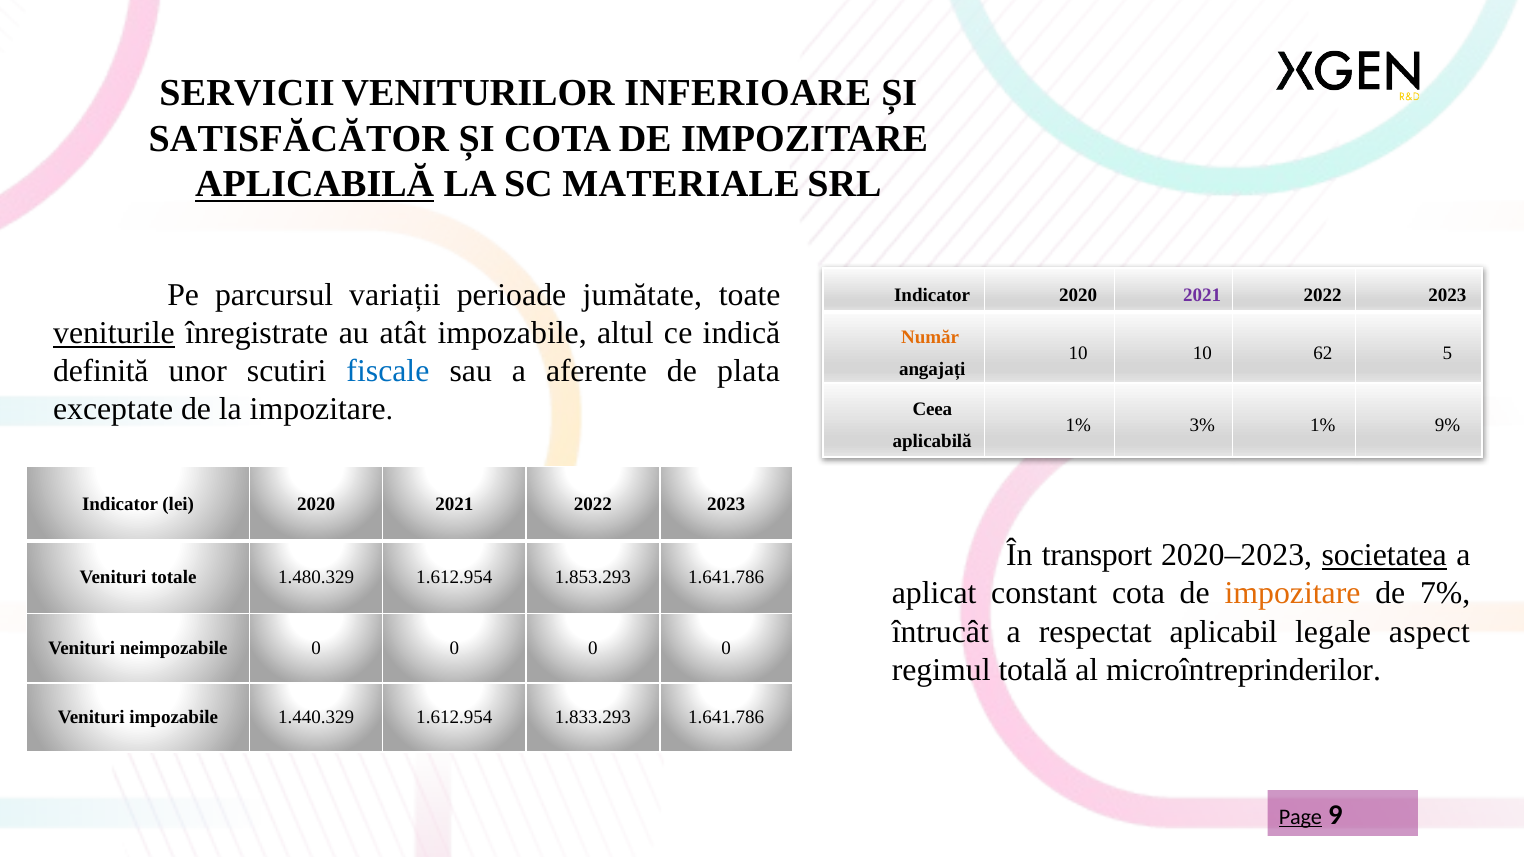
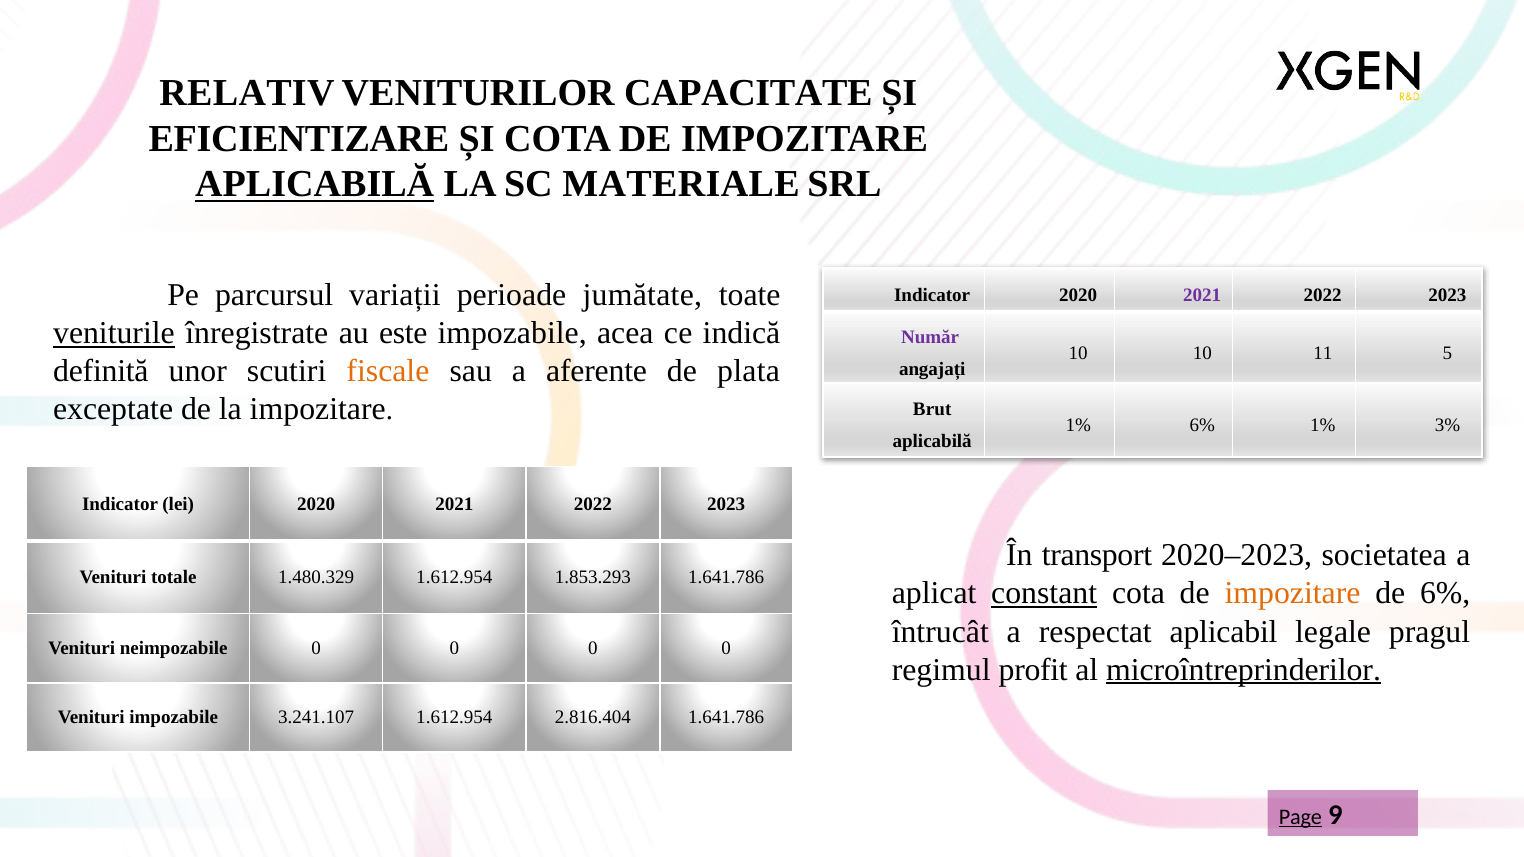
SERVICII: SERVICII -> RELATIV
INFERIOARE: INFERIOARE -> CAPACITATE
SATISFĂCĂTOR: SATISFĂCĂTOR -> EFICIENTIZARE
atât: atât -> este
altul: altul -> acea
Număr colour: orange -> purple
62: 62 -> 11
fiscale colour: blue -> orange
Ceea: Ceea -> Brut
1% 3%: 3% -> 6%
9%: 9% -> 3%
societatea underline: present -> none
constant underline: none -> present
de 7%: 7% -> 6%
aspect: aspect -> pragul
totală: totală -> profit
microîntreprinderilor underline: none -> present
1.440.329: 1.440.329 -> 3.241.107
1.833.293: 1.833.293 -> 2.816.404
